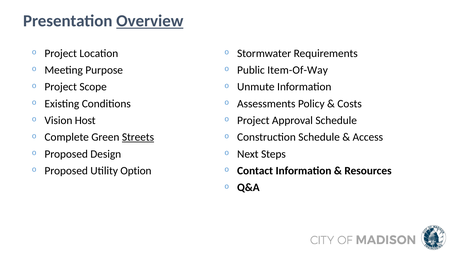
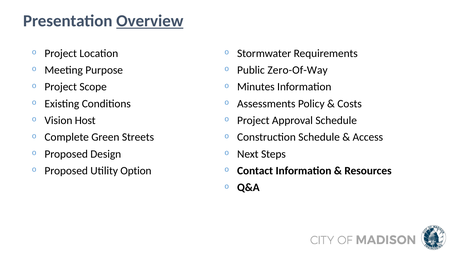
Item-Of-Way: Item-Of-Way -> Zero-Of-Way
Unmute: Unmute -> Minutes
Streets underline: present -> none
